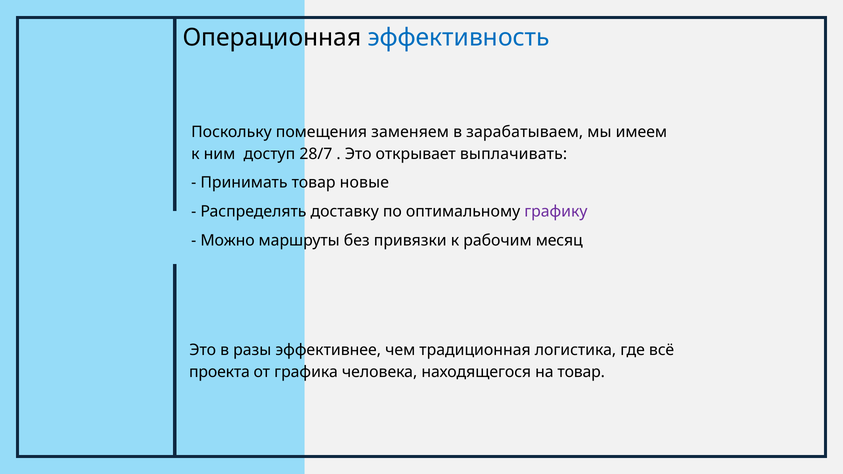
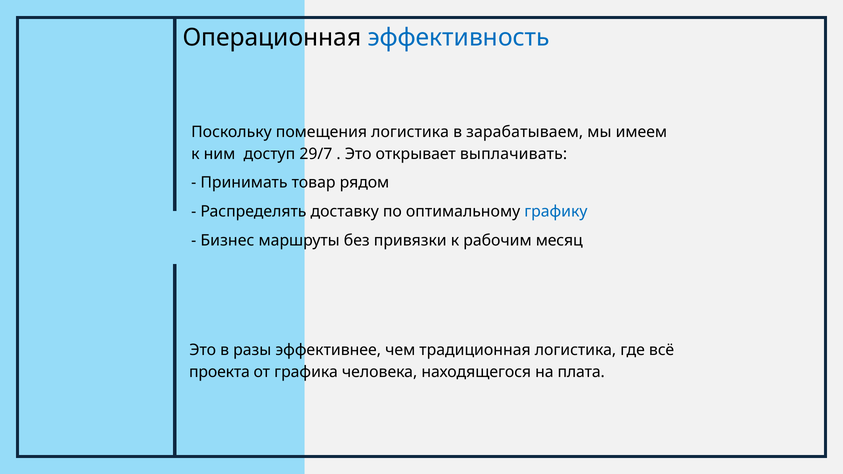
помещения заменяем: заменяем -> логистика
28/7: 28/7 -> 29/7
новые: новые -> рядом
графику colour: purple -> blue
Можно: Можно -> Бизнес
на товар: товар -> плата
